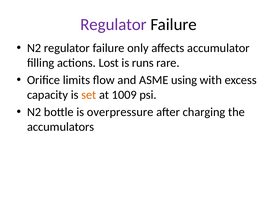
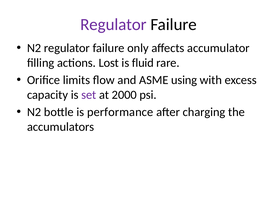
runs: runs -> fluid
set colour: orange -> purple
1009: 1009 -> 2000
overpressure: overpressure -> performance
